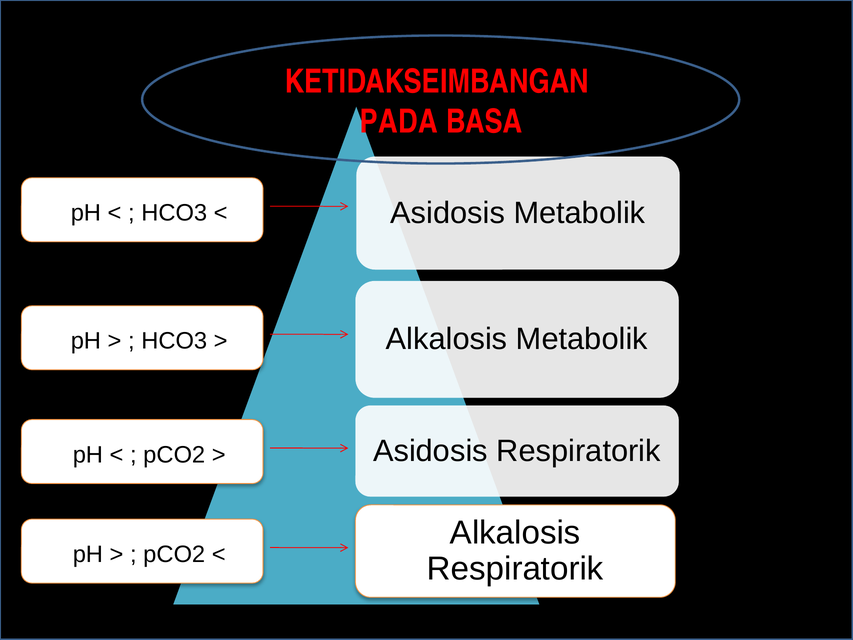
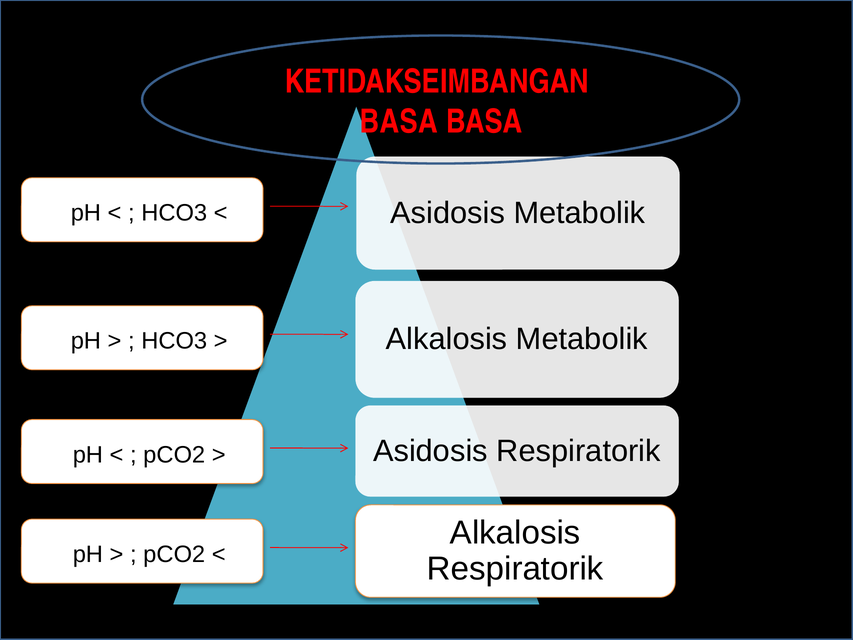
PADA at (399, 122): PADA -> BASA
